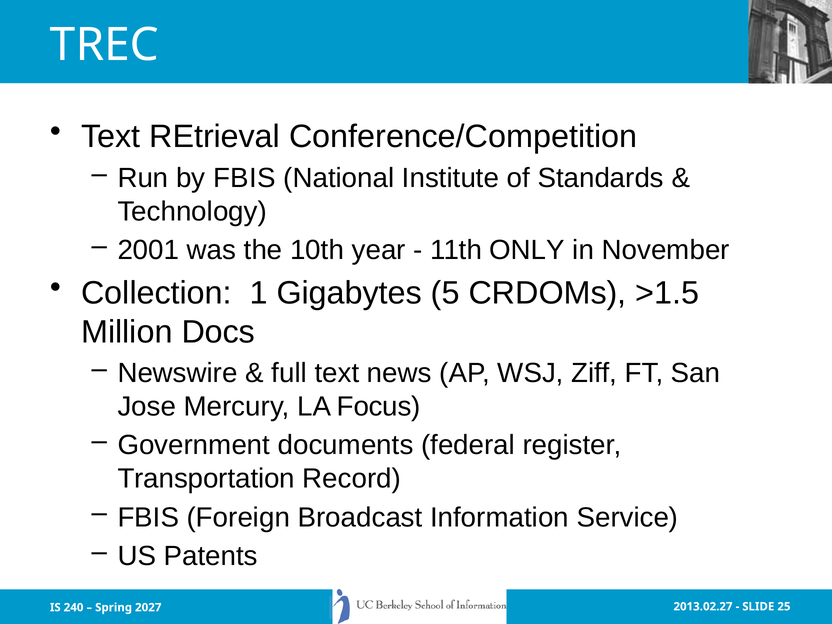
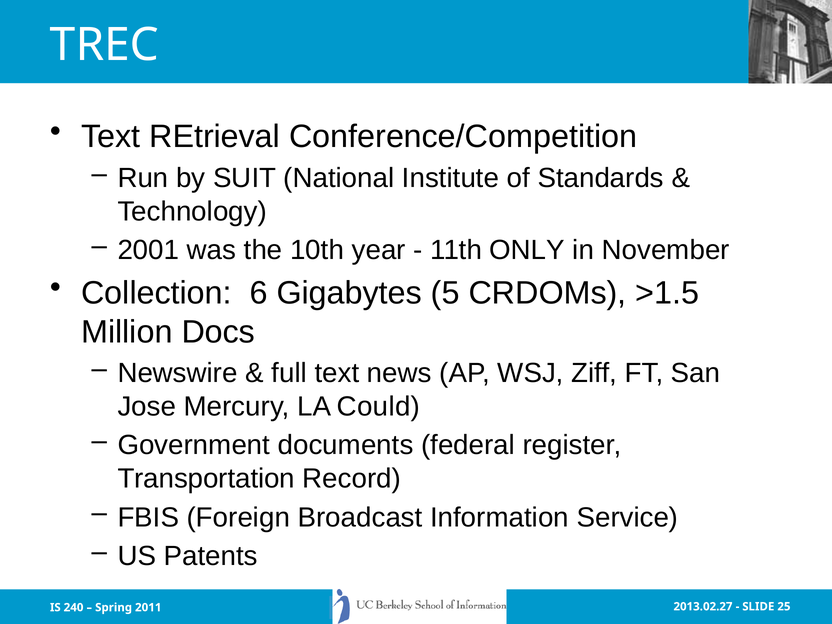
by FBIS: FBIS -> SUIT
1: 1 -> 6
Focus: Focus -> Could
2027: 2027 -> 2011
